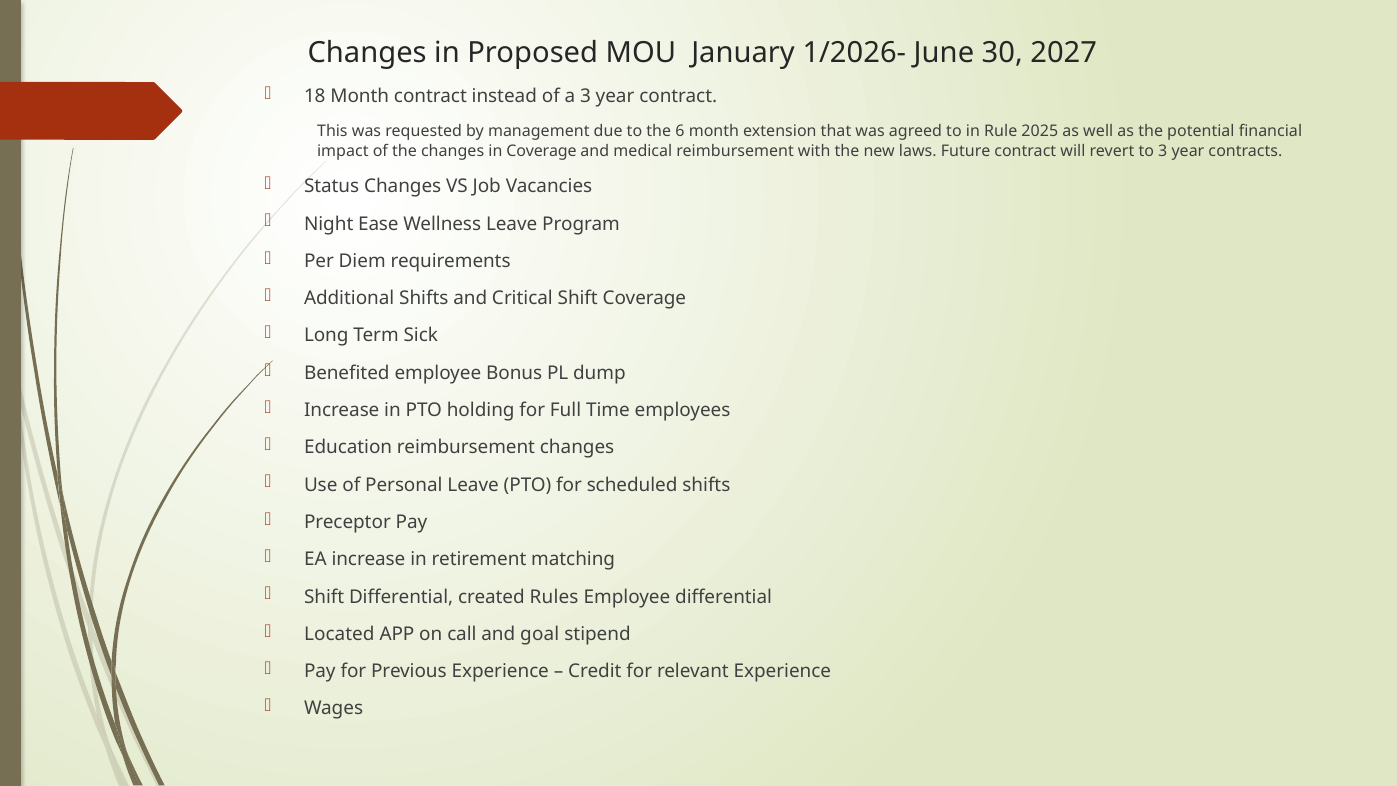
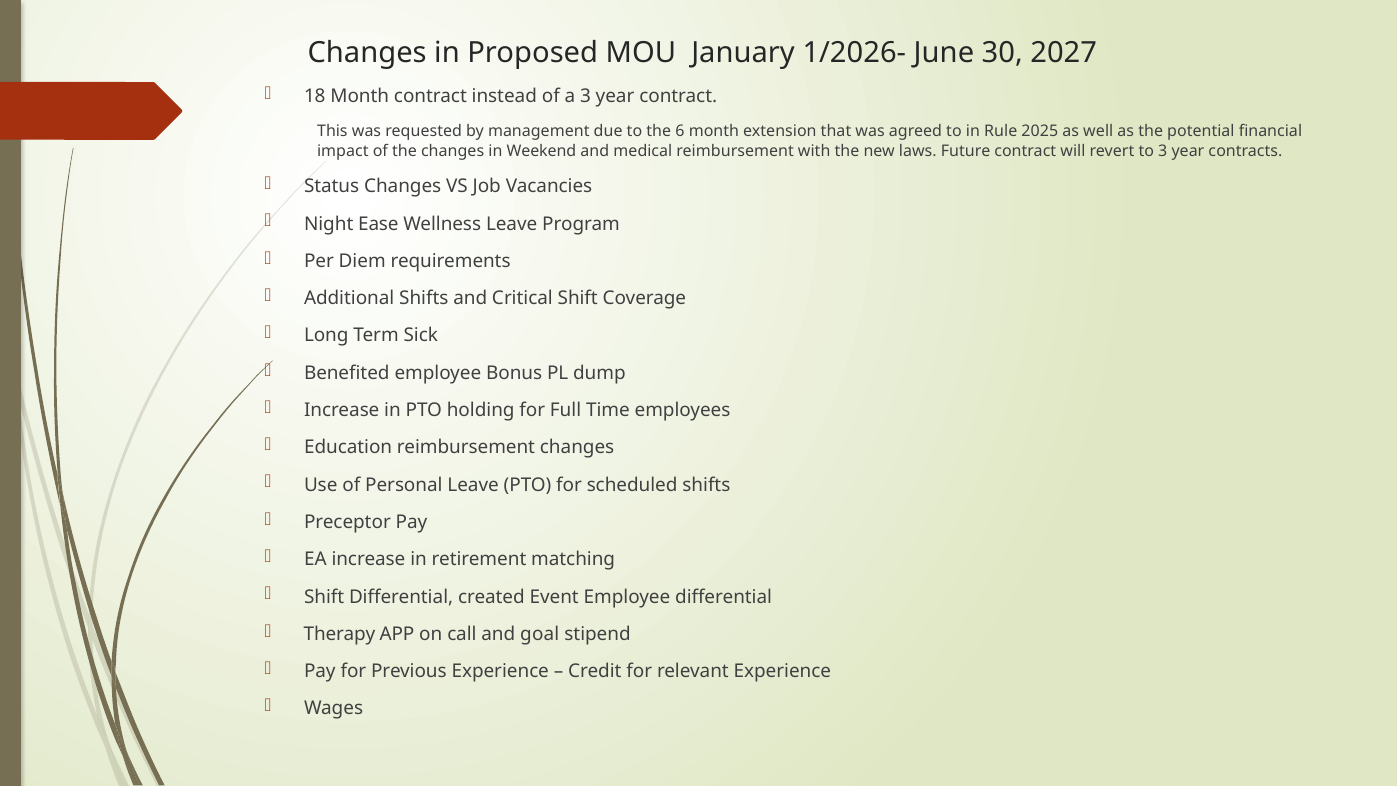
in Coverage: Coverage -> Weekend
Rules: Rules -> Event
Located: Located -> Therapy
